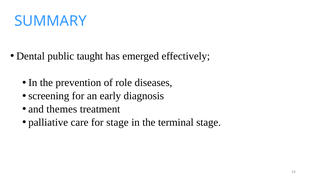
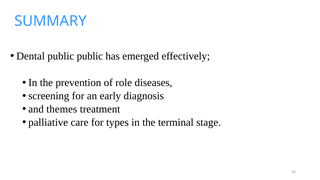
public taught: taught -> public
for stage: stage -> types
